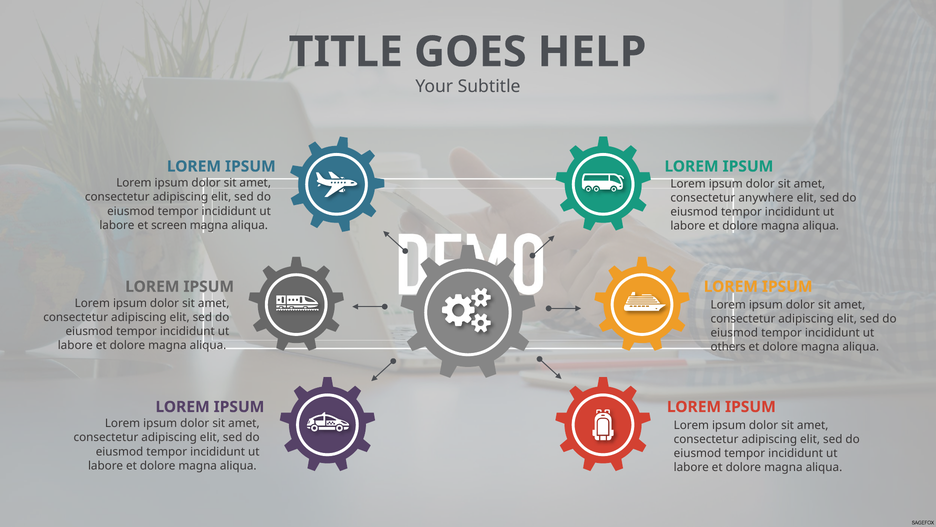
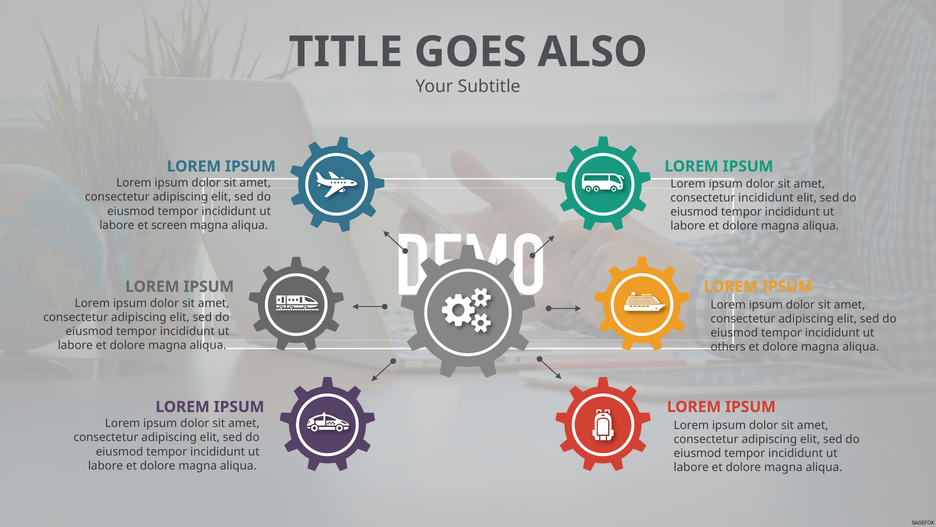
HELP: HELP -> ALSO
consectetur anywhere: anywhere -> incididunt
